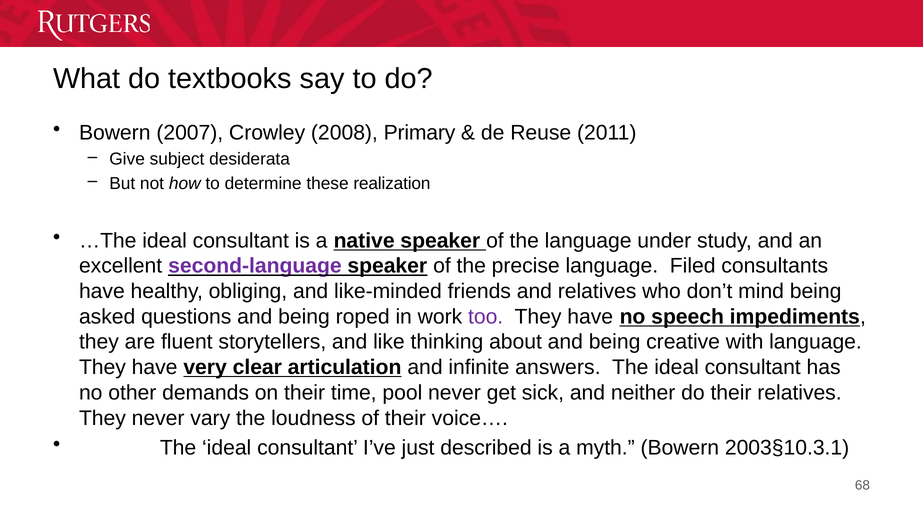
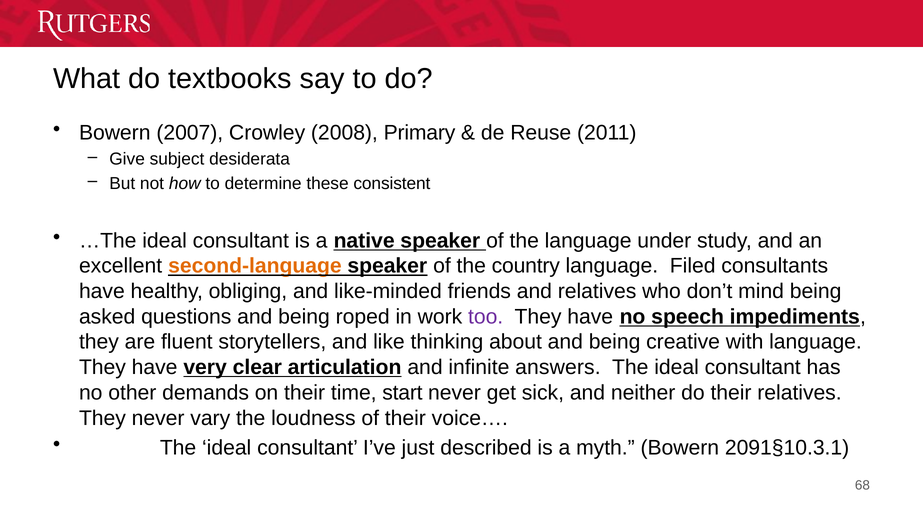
realization: realization -> consistent
second-language colour: purple -> orange
precise: precise -> country
pool: pool -> start
2003§10.3.1: 2003§10.3.1 -> 2091§10.3.1
